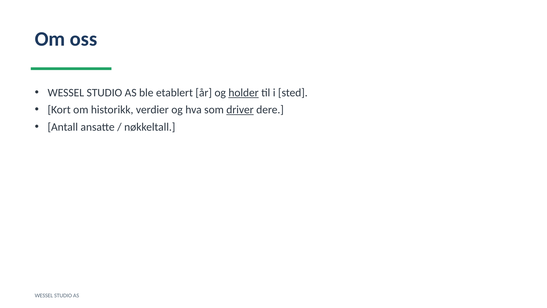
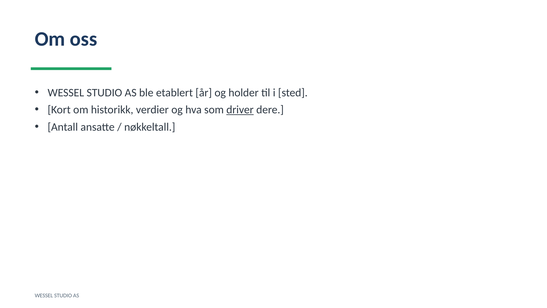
holder underline: present -> none
